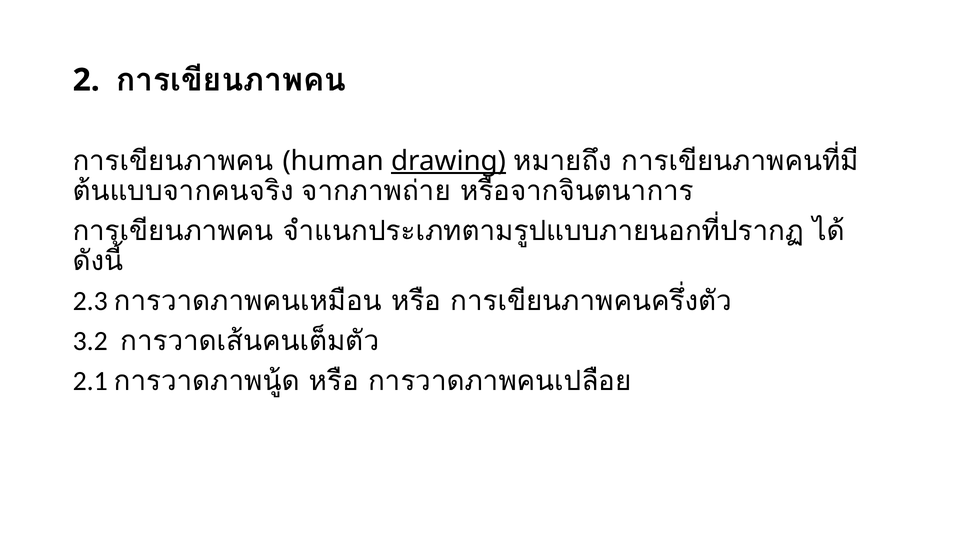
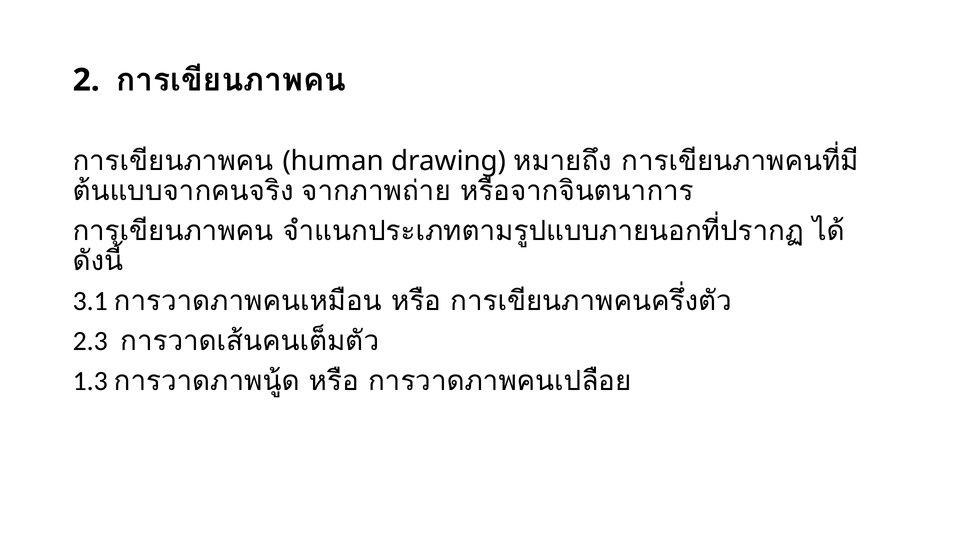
drawing underline: present -> none
2.3: 2.3 -> 3.1
3.2: 3.2 -> 2.3
2.1: 2.1 -> 1.3
